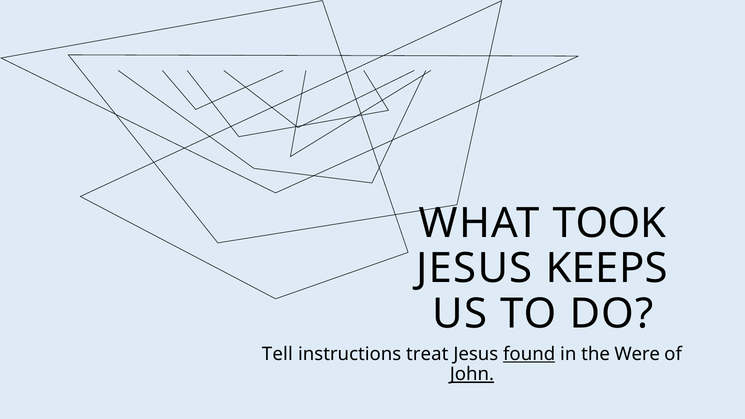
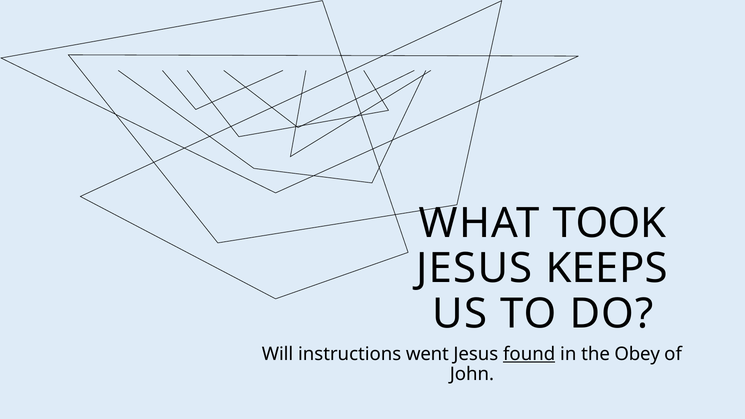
Tell: Tell -> Will
treat: treat -> went
Were: Were -> Obey
John underline: present -> none
